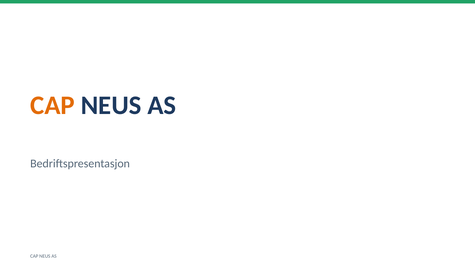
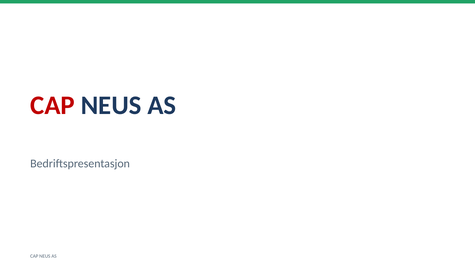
CAP at (52, 105) colour: orange -> red
